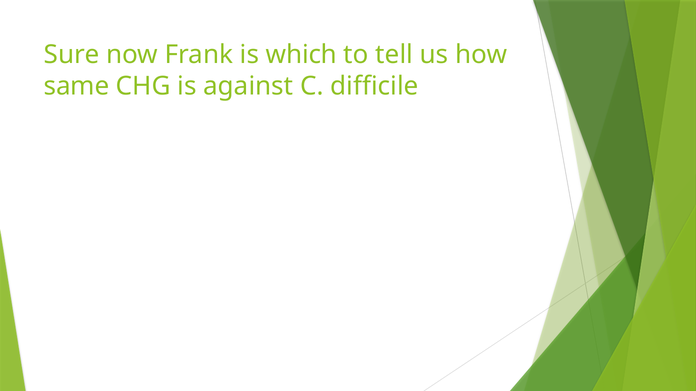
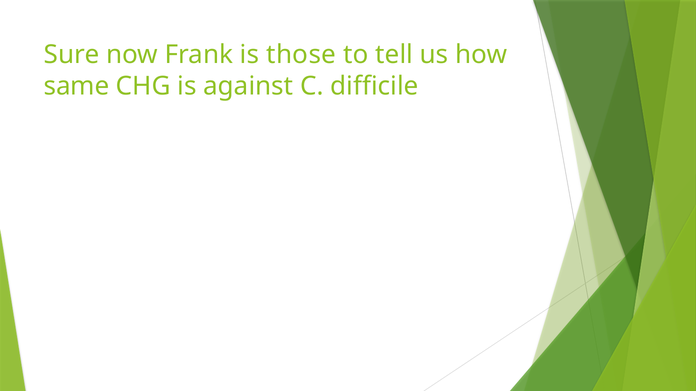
which: which -> those
